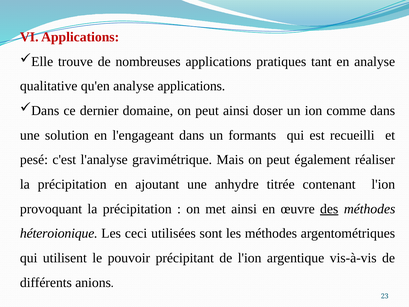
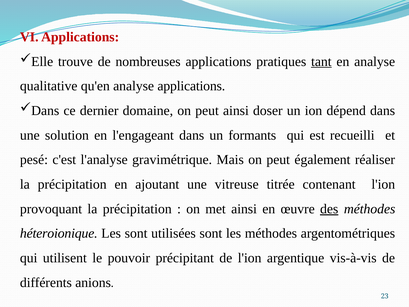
tant underline: none -> present
comme: comme -> dépend
anhydre: anhydre -> vitreuse
Les ceci: ceci -> sont
